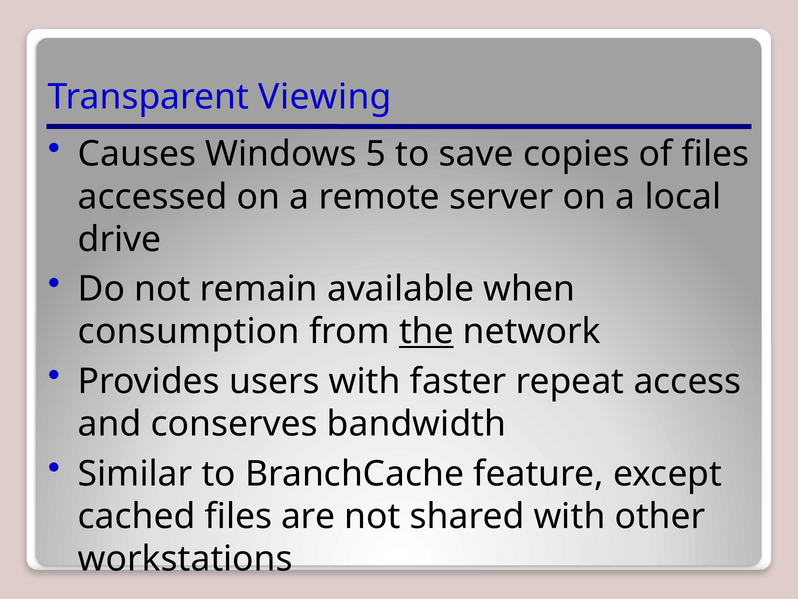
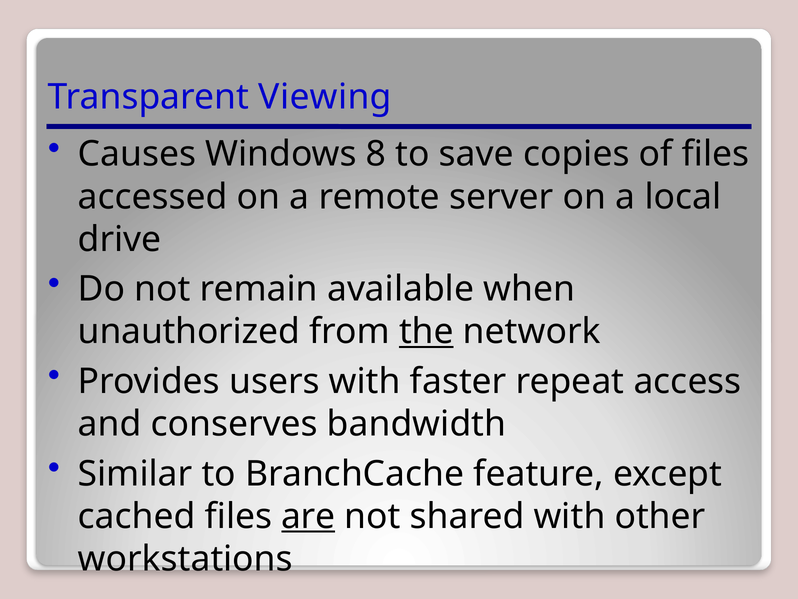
5: 5 -> 8
consumption: consumption -> unauthorized
are underline: none -> present
